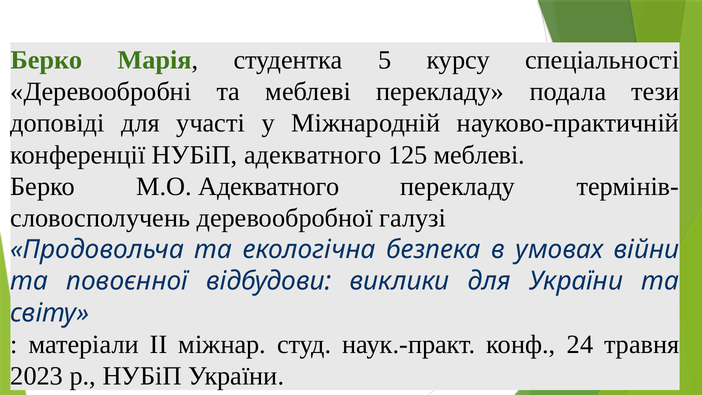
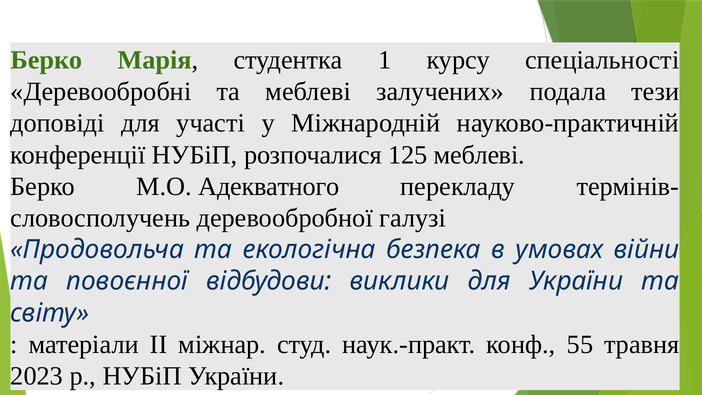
5: 5 -> 1
меблеві перекладу: перекладу -> залучених
НУБіП адекватного: адекватного -> розпочалися
24: 24 -> 55
